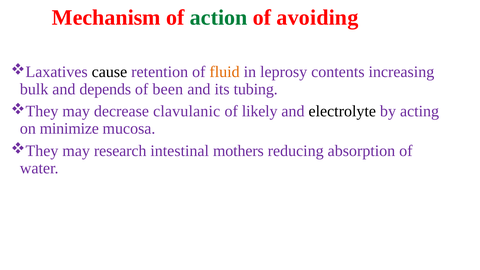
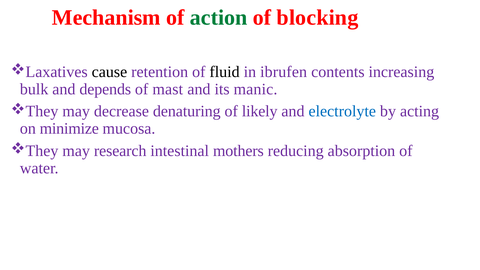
avoiding: avoiding -> blocking
fluid colour: orange -> black
leprosy: leprosy -> ibrufen
been: been -> mast
tubing: tubing -> manic
clavulanic: clavulanic -> denaturing
electrolyte colour: black -> blue
